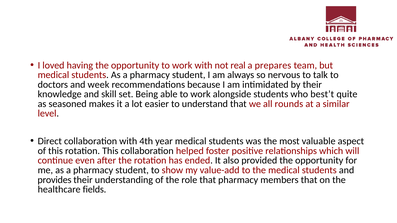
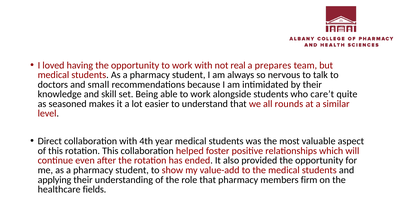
week: week -> small
best’t: best’t -> care’t
provides: provides -> applying
members that: that -> firm
